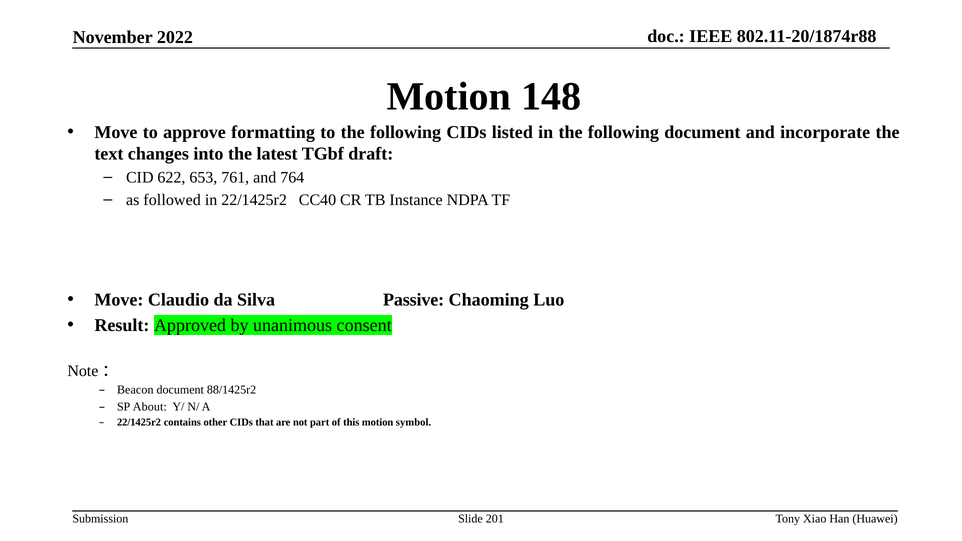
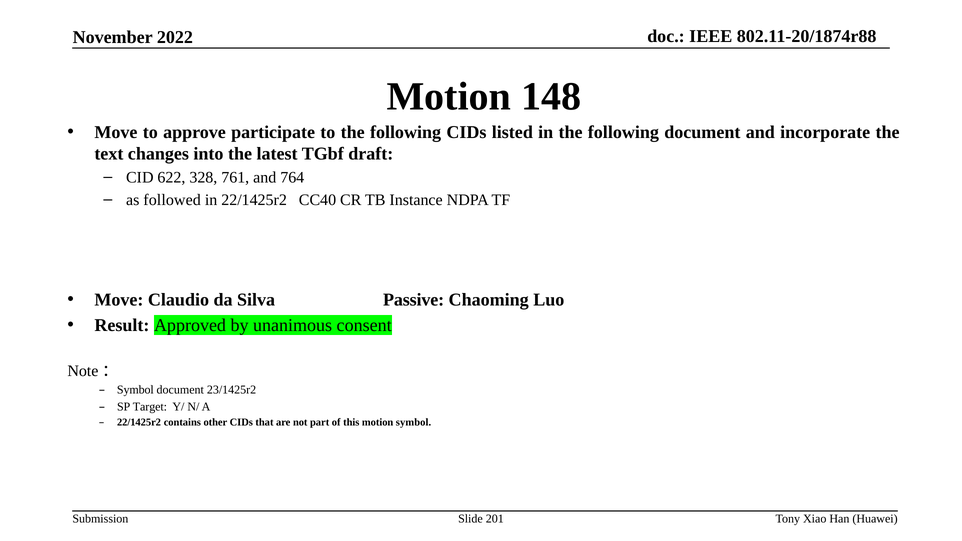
formatting: formatting -> participate
653: 653 -> 328
Beacon at (135, 390): Beacon -> Symbol
88/1425r2: 88/1425r2 -> 23/1425r2
About: About -> Target
